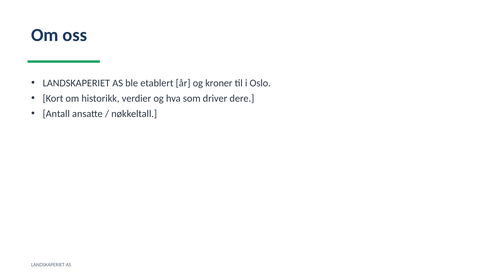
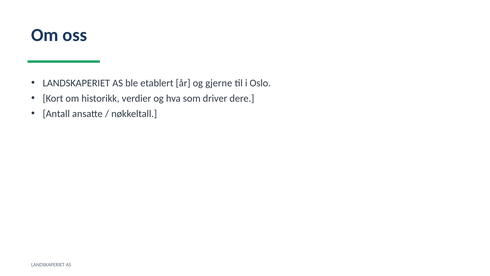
kroner: kroner -> gjerne
